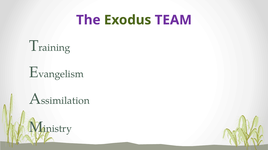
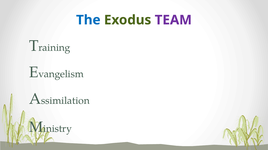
The colour: purple -> blue
